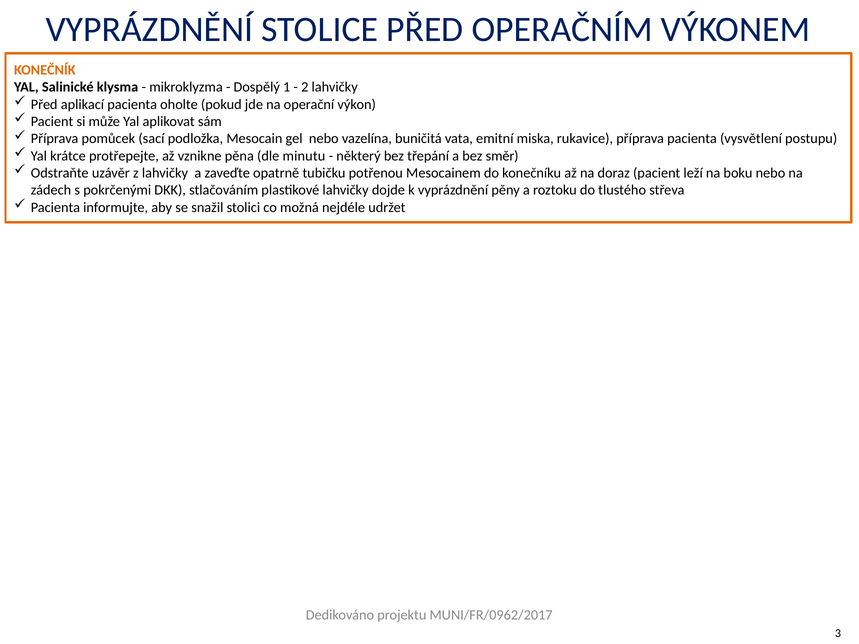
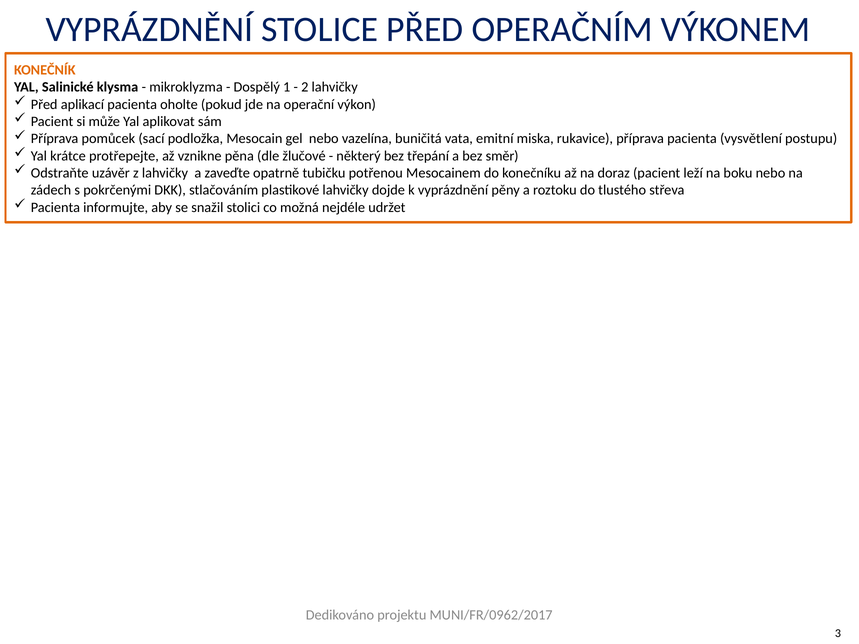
minutu: minutu -> žlučové
